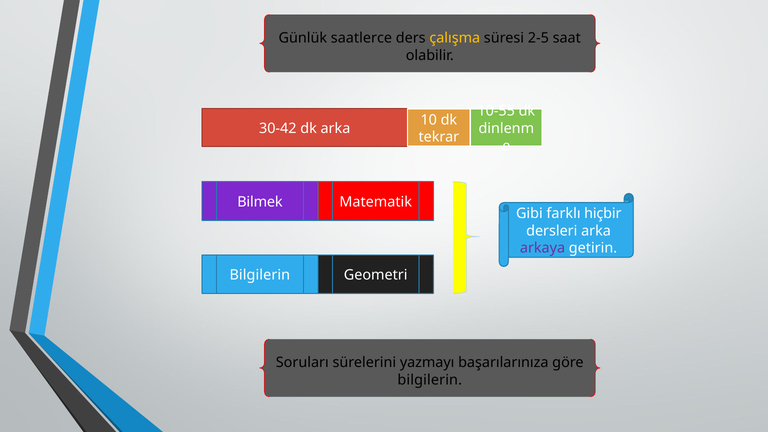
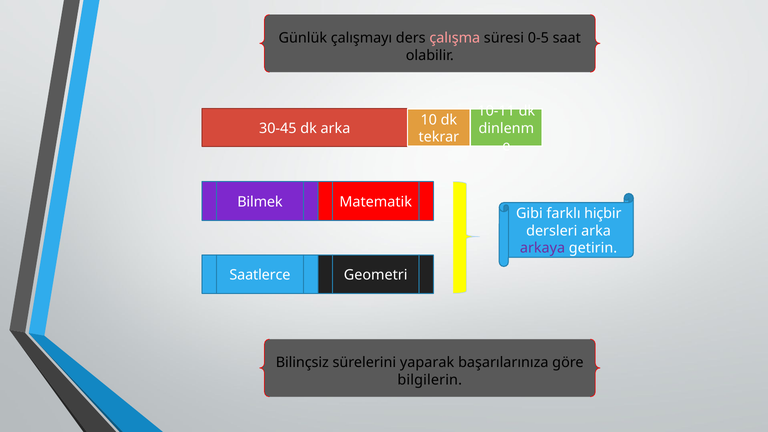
saatlerce: saatlerce -> çalışmayı
çalışma colour: yellow -> pink
2-5: 2-5 -> 0-5
10-55: 10-55 -> 10-11
30-42: 30-42 -> 30-45
Bilgilerin at (260, 275): Bilgilerin -> Saatlerce
Soruları: Soruları -> Bilinçsiz
yazmayı: yazmayı -> yaparak
